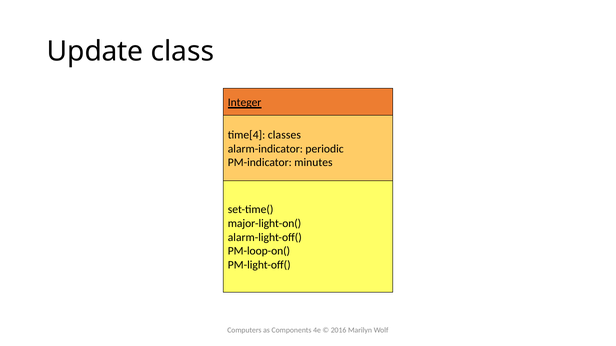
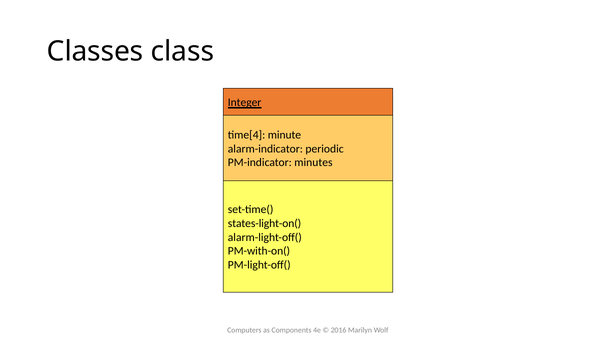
Update: Update -> Classes
classes: classes -> minute
major-light-on(: major-light-on( -> states-light-on(
PM-loop-on(: PM-loop-on( -> PM-with-on(
